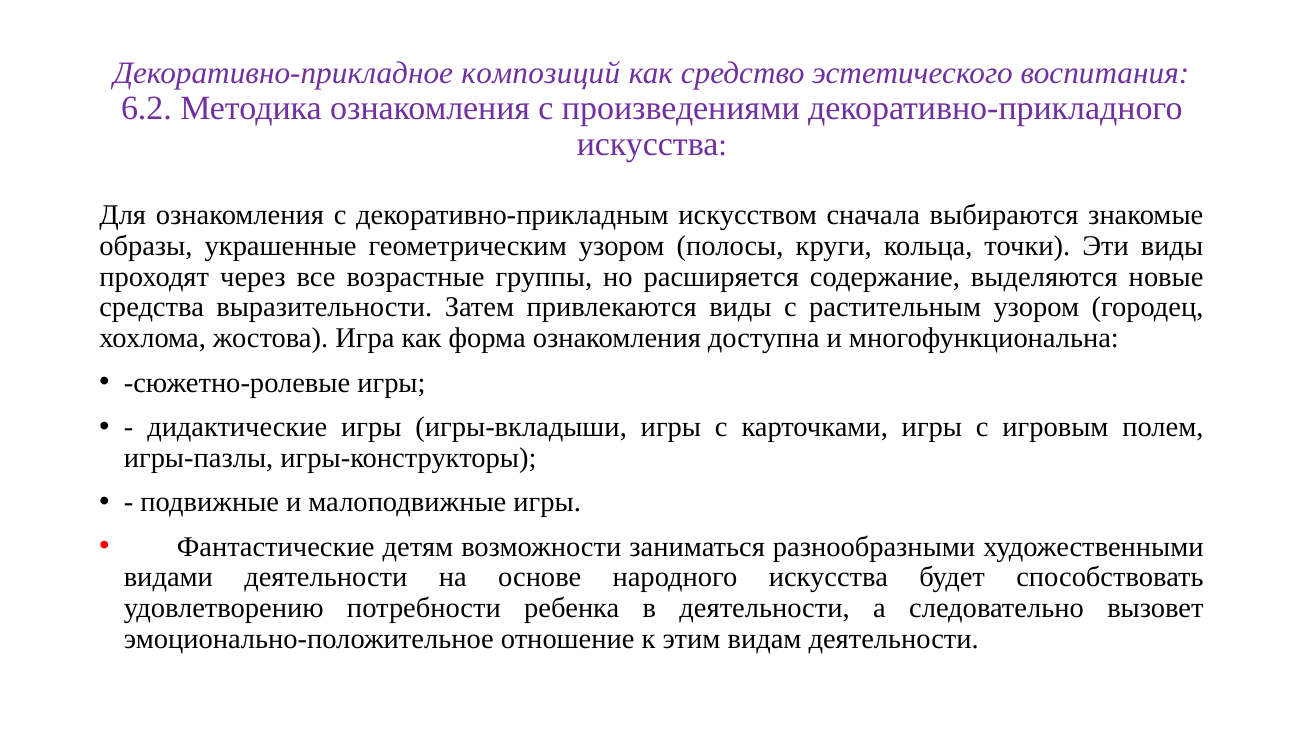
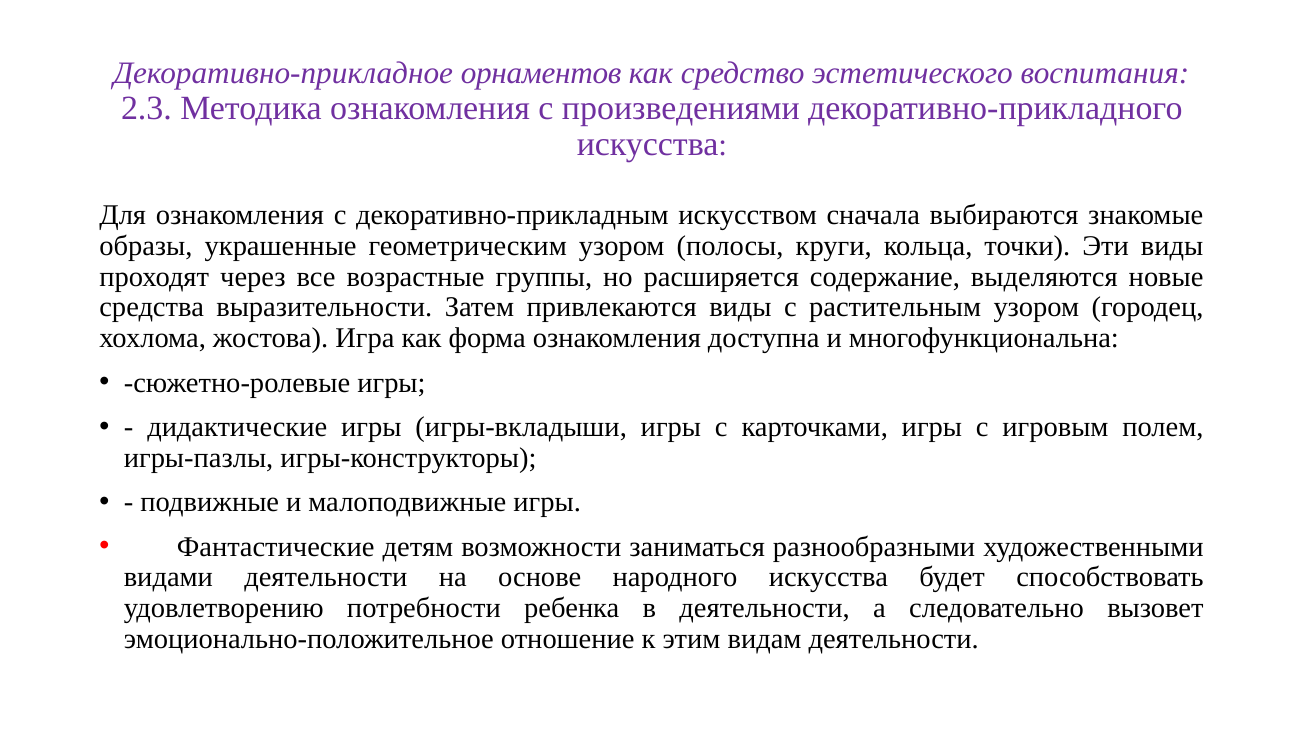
композиций: композиций -> орнаментов
6.2: 6.2 -> 2.3
